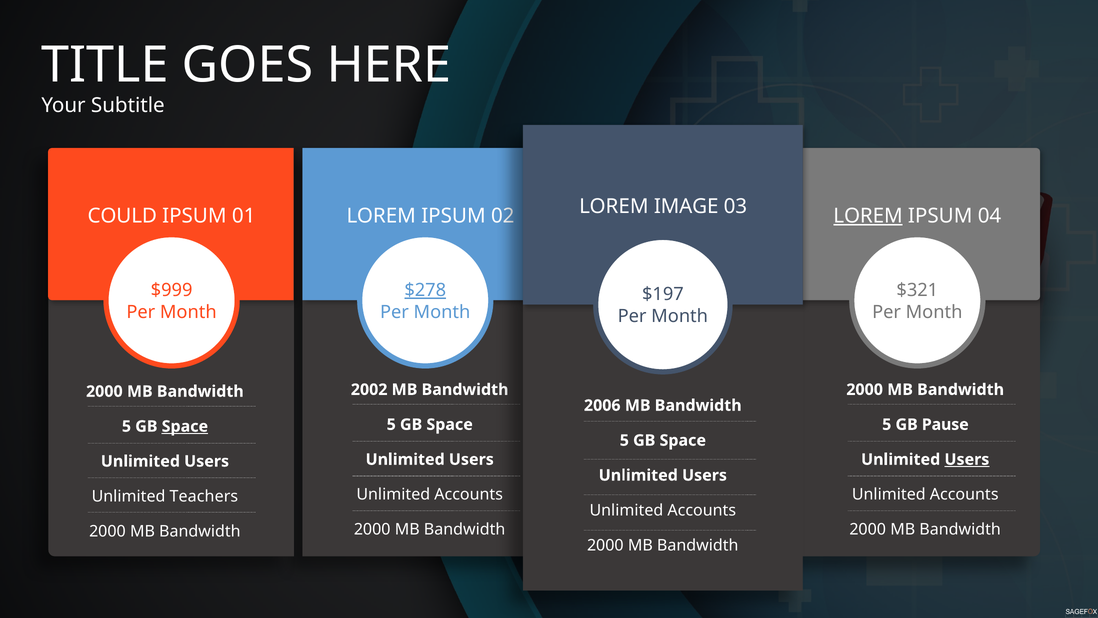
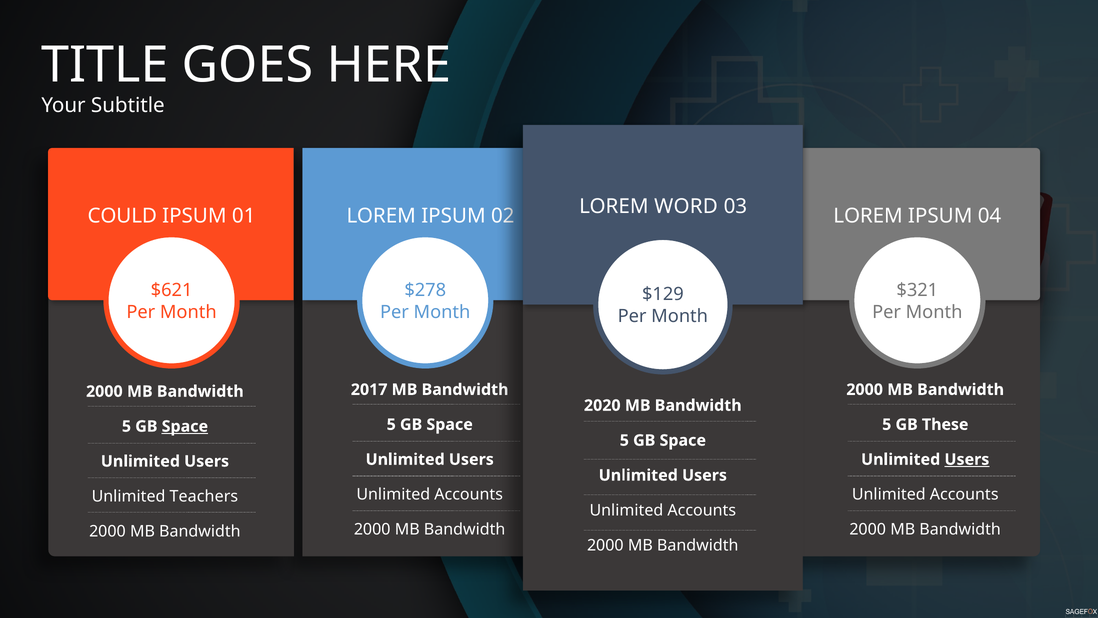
IMAGE: IMAGE -> WORD
LOREM at (868, 216) underline: present -> none
$999: $999 -> $621
$278 underline: present -> none
$197: $197 -> $129
2002: 2002 -> 2017
2006: 2006 -> 2020
Pause: Pause -> These
